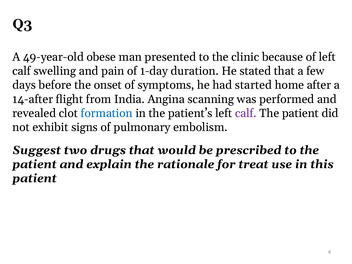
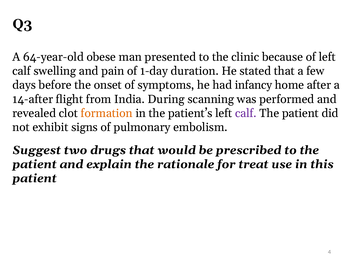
49-year-old: 49-year-old -> 64-year-old
started: started -> infancy
Angina: Angina -> During
formation colour: blue -> orange
